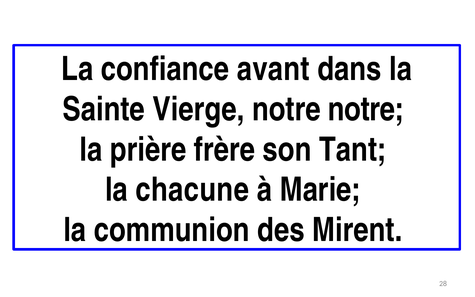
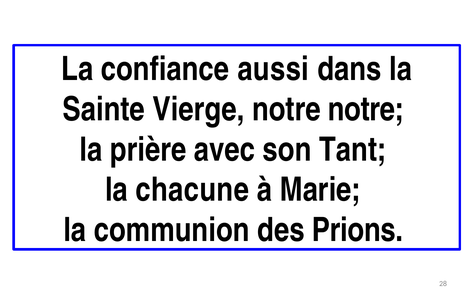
avant: avant -> aussi
frère: frère -> avec
Mirent: Mirent -> Prions
